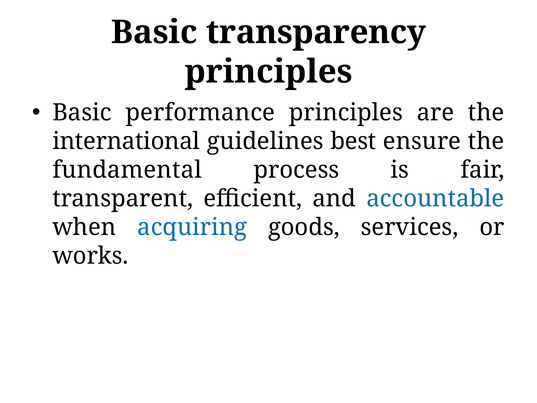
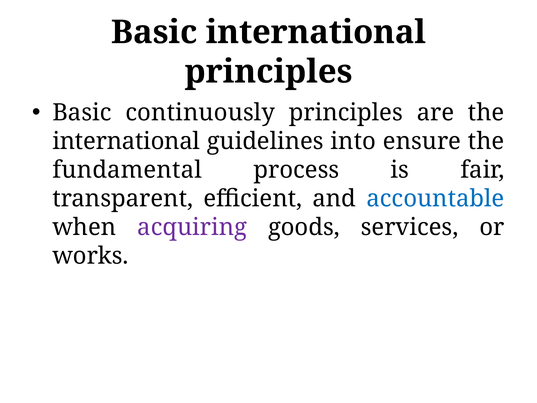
Basic transparency: transparency -> international
performance: performance -> continuously
best: best -> into
acquiring colour: blue -> purple
